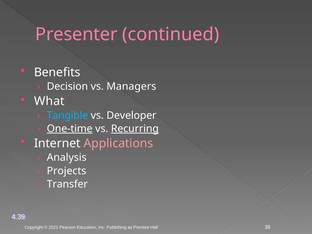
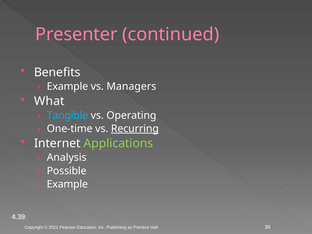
Decision at (67, 87): Decision -> Example
Developer: Developer -> Operating
One-time underline: present -> none
Applications colour: pink -> light green
Projects: Projects -> Possible
Transfer at (67, 184): Transfer -> Example
